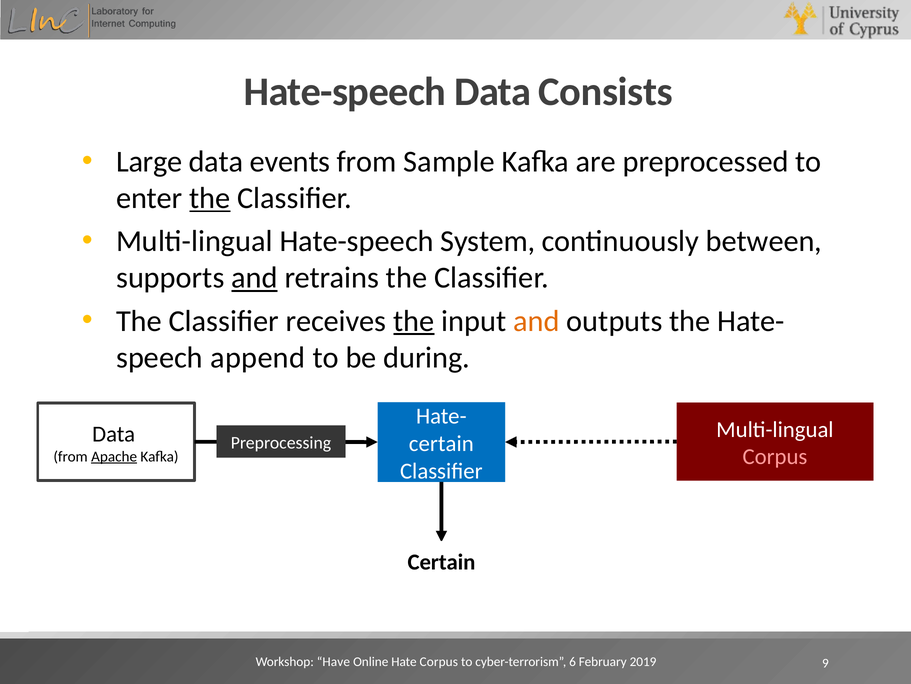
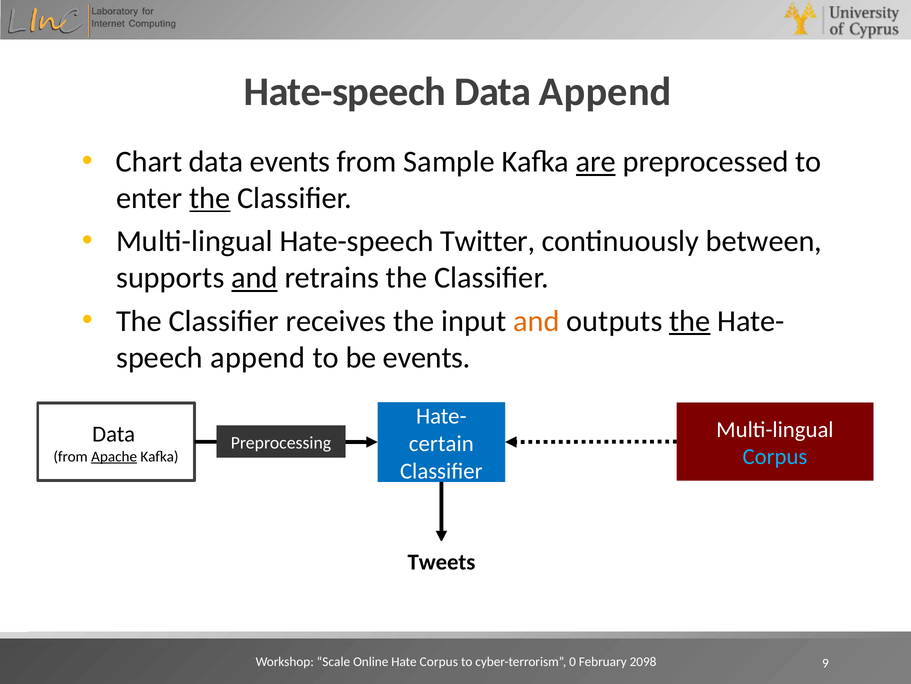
Data Consists: Consists -> Append
Large: Large -> Chart
are underline: none -> present
System: System -> Twitter
the at (414, 321) underline: present -> none
the at (690, 321) underline: none -> present
be during: during -> events
Corpus at (775, 456) colour: pink -> light blue
Certain at (441, 561): Certain -> Tweets
Have: Have -> Scale
6: 6 -> 0
2019: 2019 -> 2098
